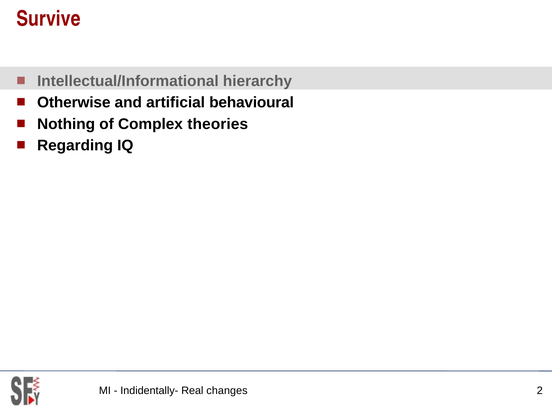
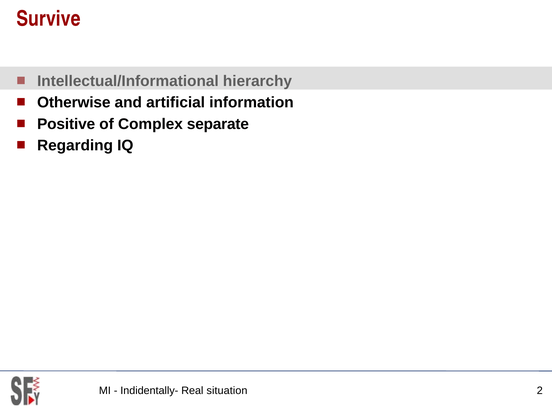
behavioural: behavioural -> information
Nothing: Nothing -> Positive
theories: theories -> separate
changes: changes -> situation
